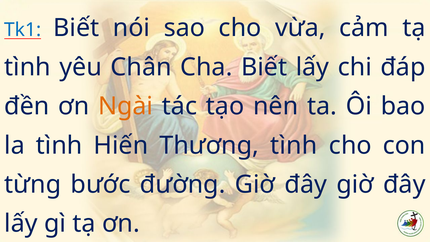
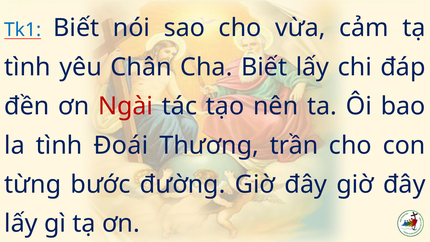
Ngài colour: orange -> red
Hiến: Hiến -> Đoái
Thương tình: tình -> trần
